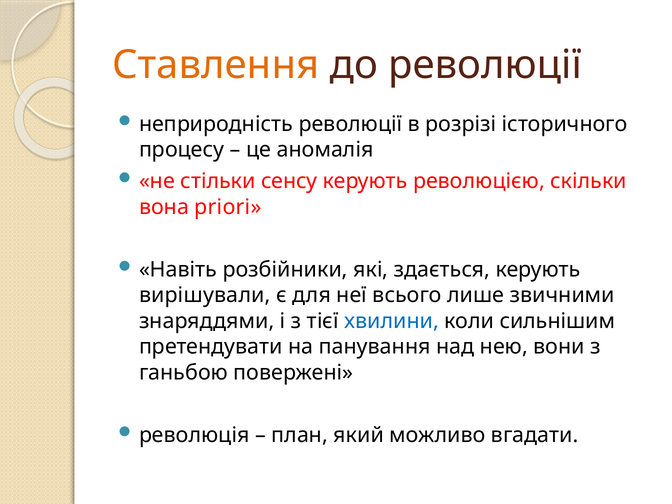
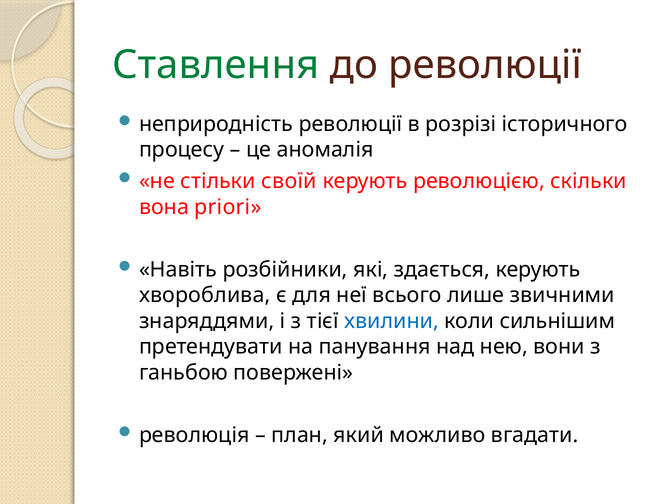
Ставлення colour: orange -> green
сенсу: сенсу -> своїй
вирішували: вирішували -> хвороблива
